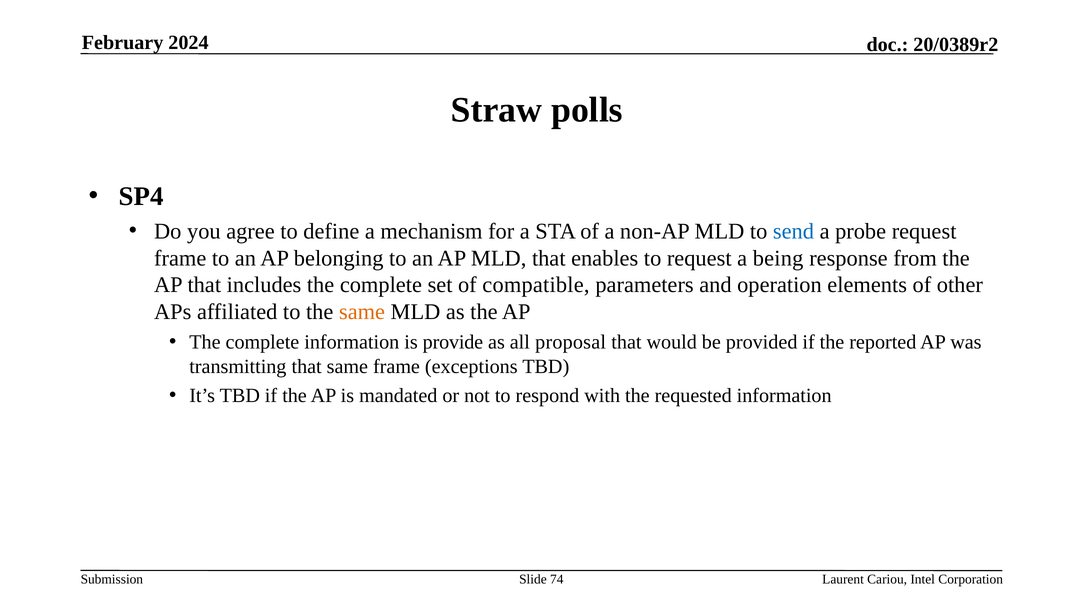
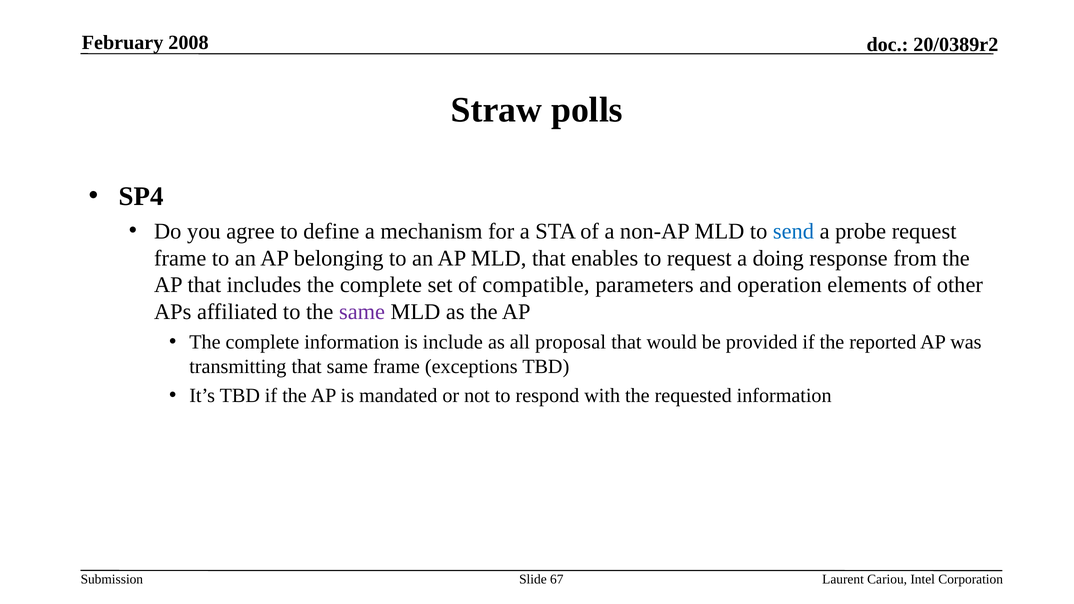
2024: 2024 -> 2008
being: being -> doing
same at (362, 312) colour: orange -> purple
provide: provide -> include
74: 74 -> 67
